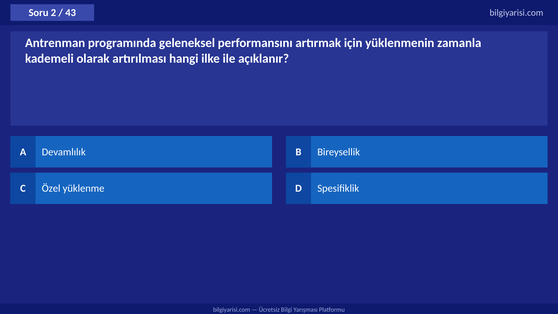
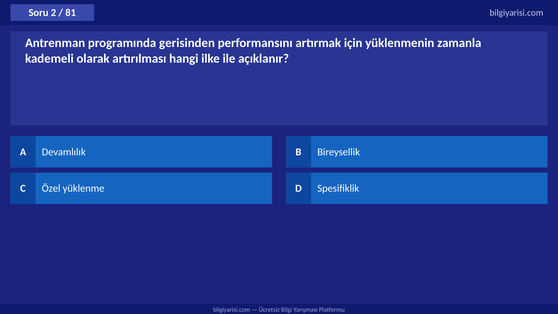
43: 43 -> 81
geleneksel: geleneksel -> gerisinden
